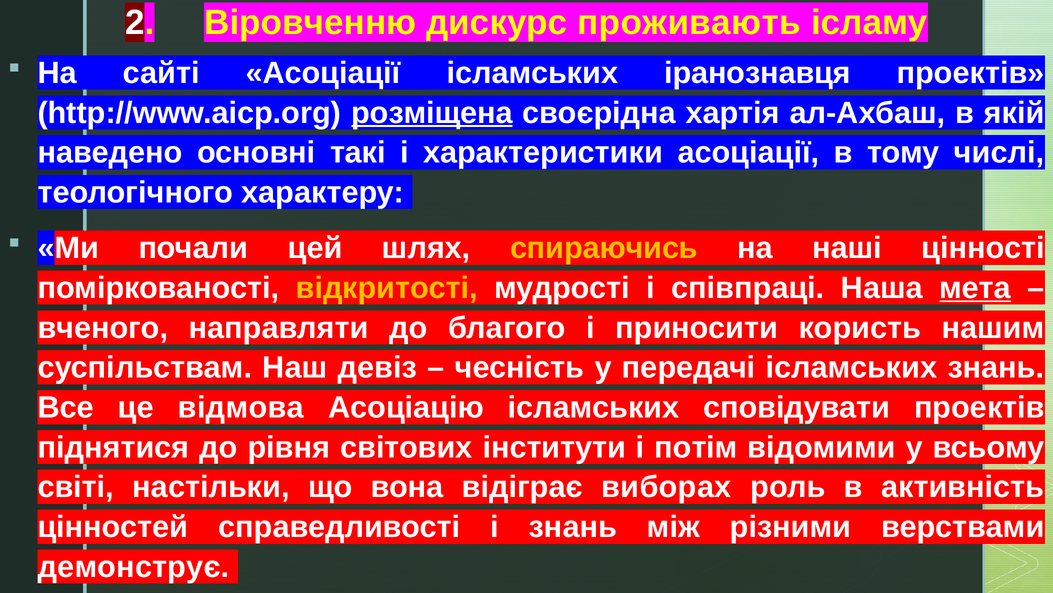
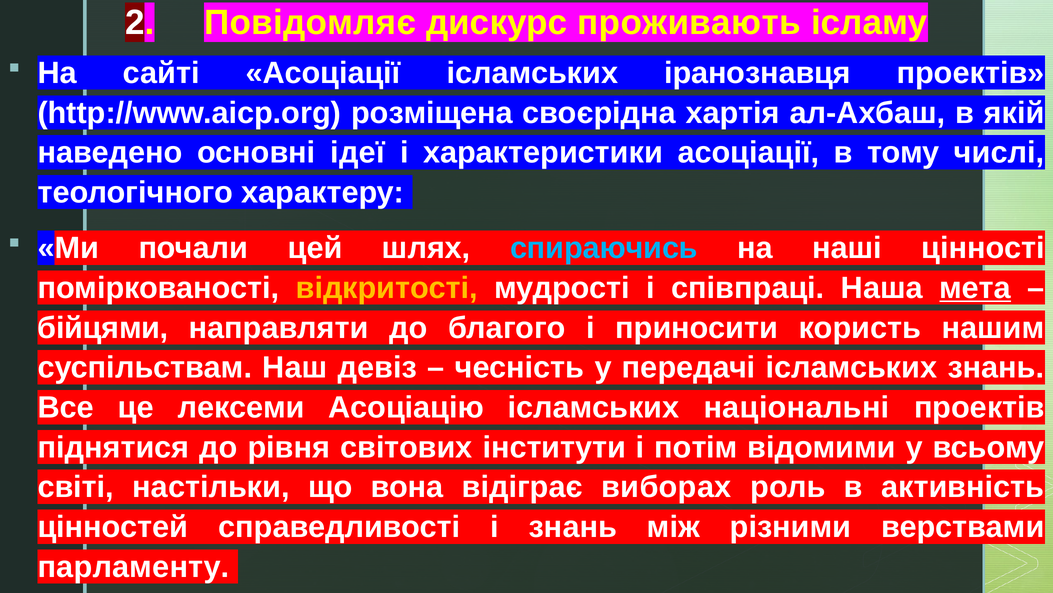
Віровченню: Віровченню -> Повідомляє
розміщена underline: present -> none
такі: такі -> ідеї
спираючись colour: yellow -> light blue
вченого: вченого -> бійцями
відмова: відмова -> лексеми
сповідувати: сповідувати -> національні
демонструє: демонструє -> парламенту
